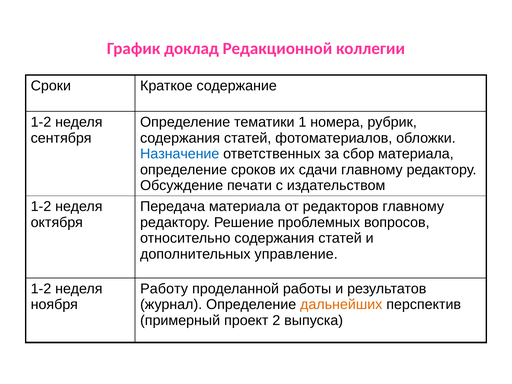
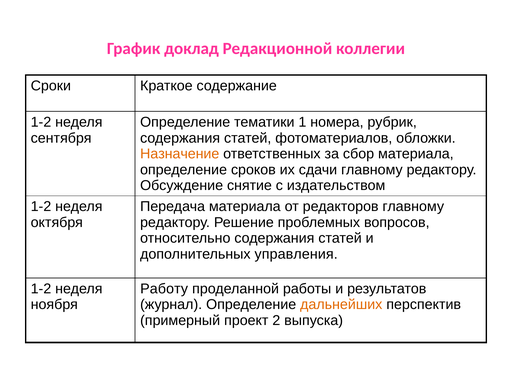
Назначение colour: blue -> orange
печати: печати -> снятие
управление: управление -> управления
